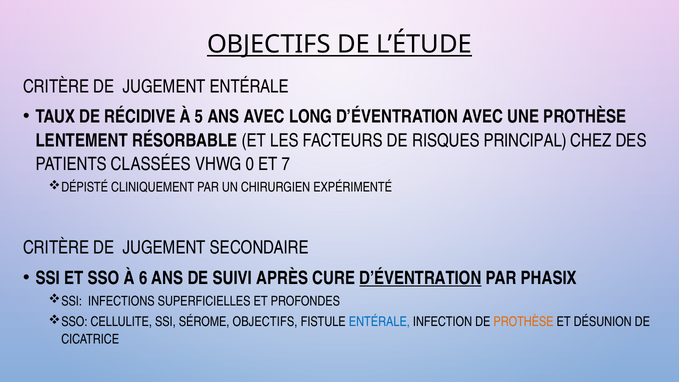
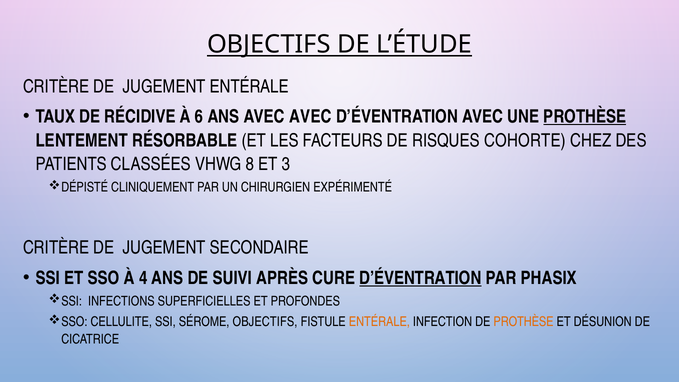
5: 5 -> 6
AVEC LONG: LONG -> AVEC
PROTHÈSE at (585, 117) underline: none -> present
PRINCIPAL: PRINCIPAL -> COHORTE
0: 0 -> 8
7: 7 -> 3
6: 6 -> 4
ENTÉRALE at (379, 322) colour: blue -> orange
